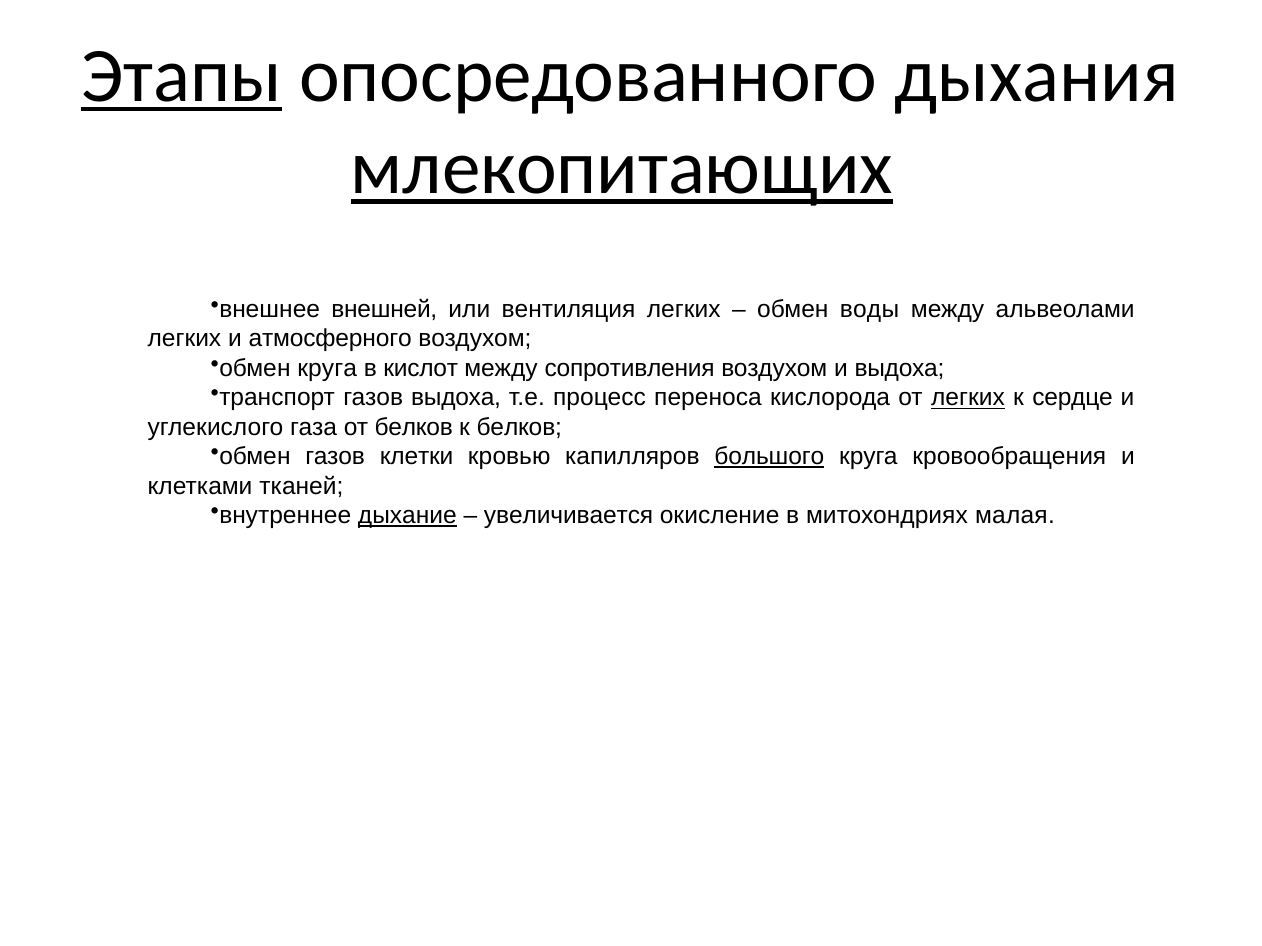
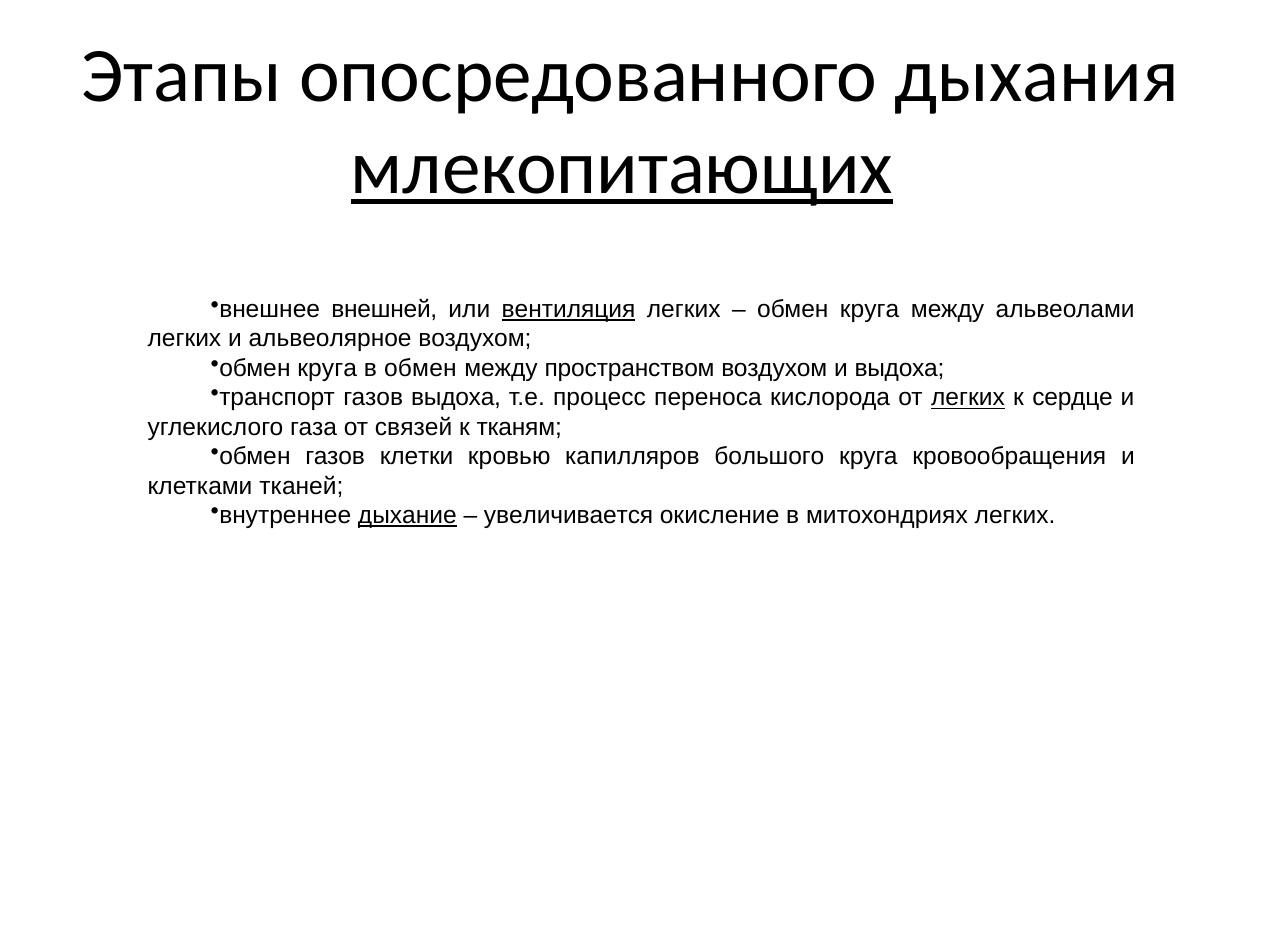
Этапы underline: present -> none
вентиляция underline: none -> present
воды at (870, 310): воды -> круга
атмосферного: атмосферного -> альвеолярное
в кислот: кислот -> обмен
сопротивления: сопротивления -> пространством
от белков: белков -> связей
к белков: белков -> тканям
большого underline: present -> none
митохондриях малая: малая -> легких
